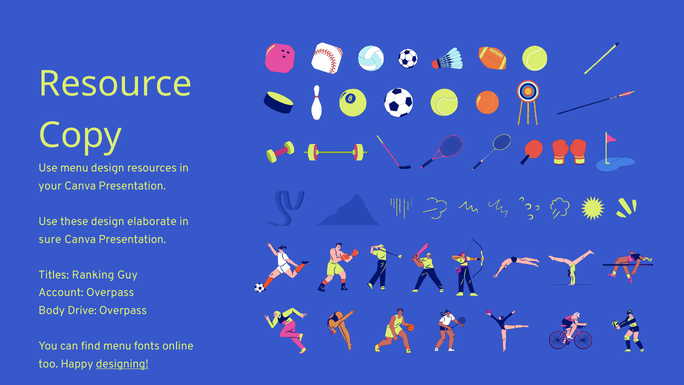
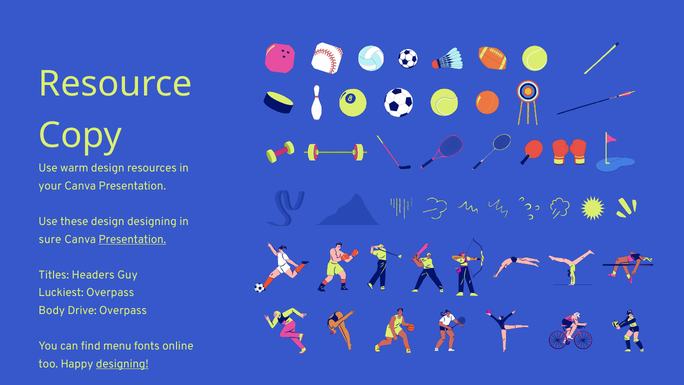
Use menu: menu -> warm
design elaborate: elaborate -> designing
Presentation at (132, 239) underline: none -> present
Ranking: Ranking -> Headers
Account: Account -> Luckiest
